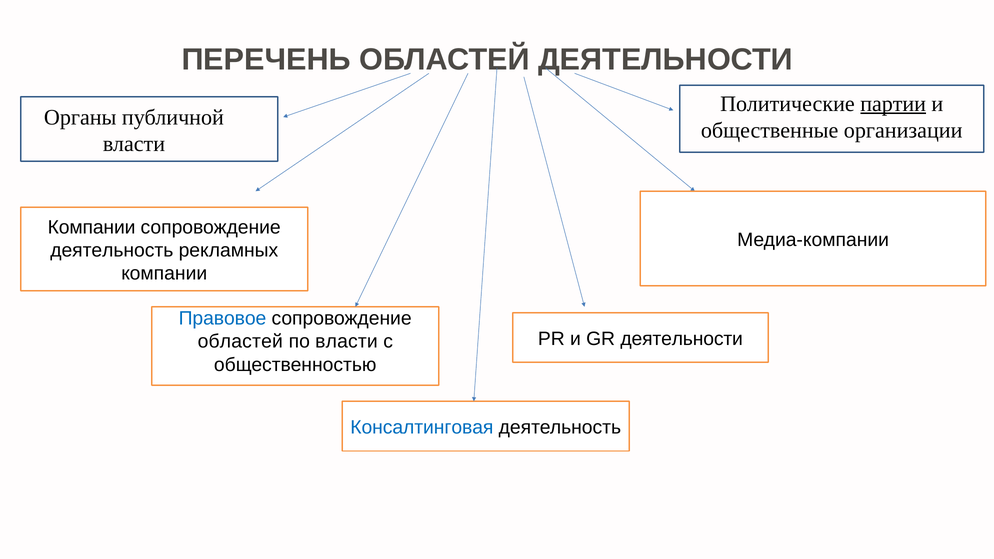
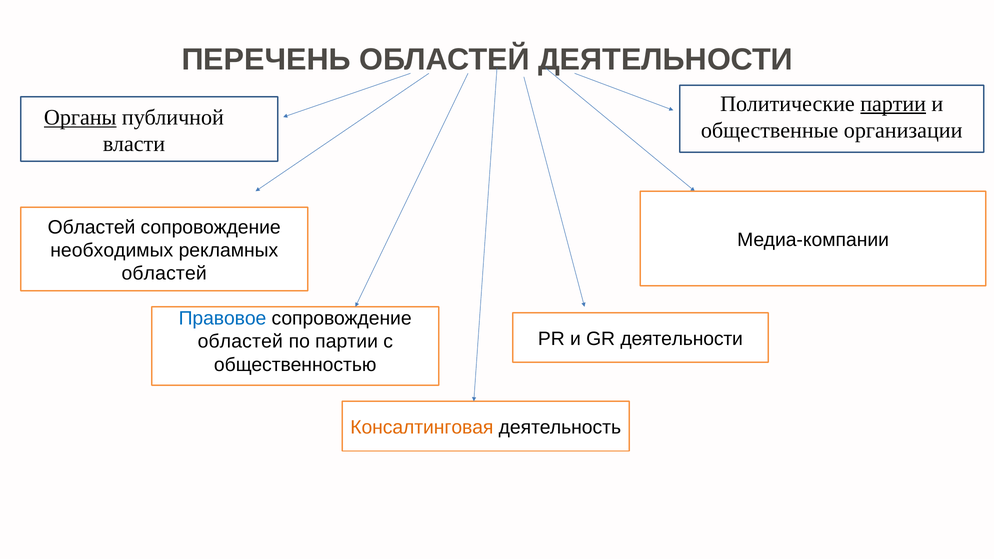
Органы underline: none -> present
Компании at (92, 227): Компании -> Областей
деятельность at (112, 250): деятельность -> необходимых
компании at (164, 274): компании -> областей
по власти: власти -> партии
Консалтинговая colour: blue -> orange
